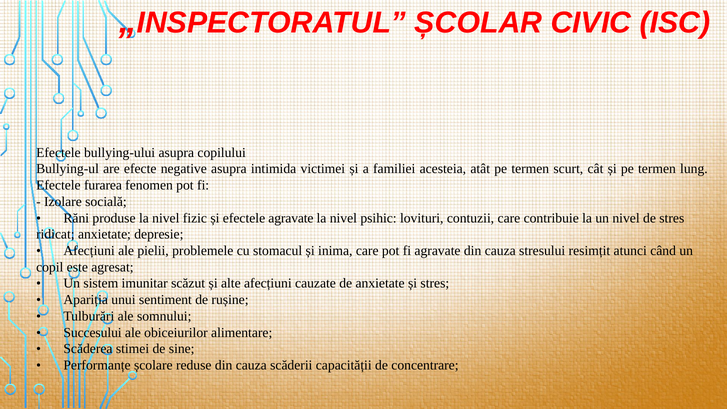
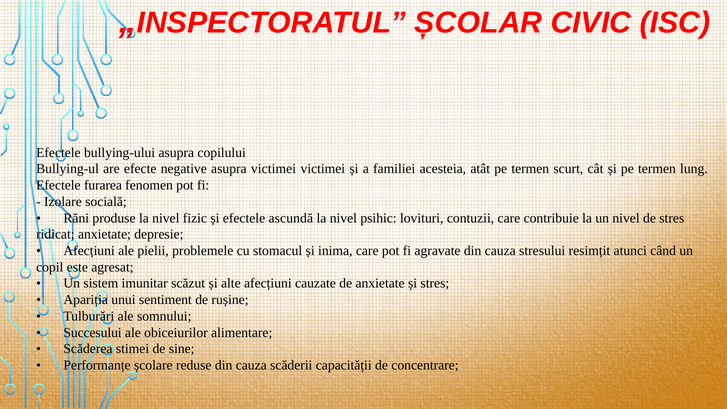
asupra intimida: intimida -> victimei
efectele agravate: agravate -> ascundă
